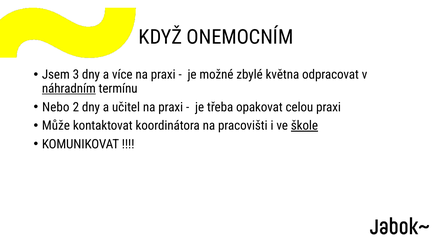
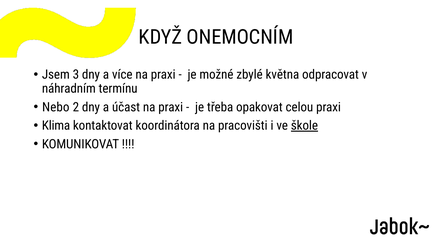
náhradním underline: present -> none
učitel: učitel -> účast
Může: Může -> Klima
